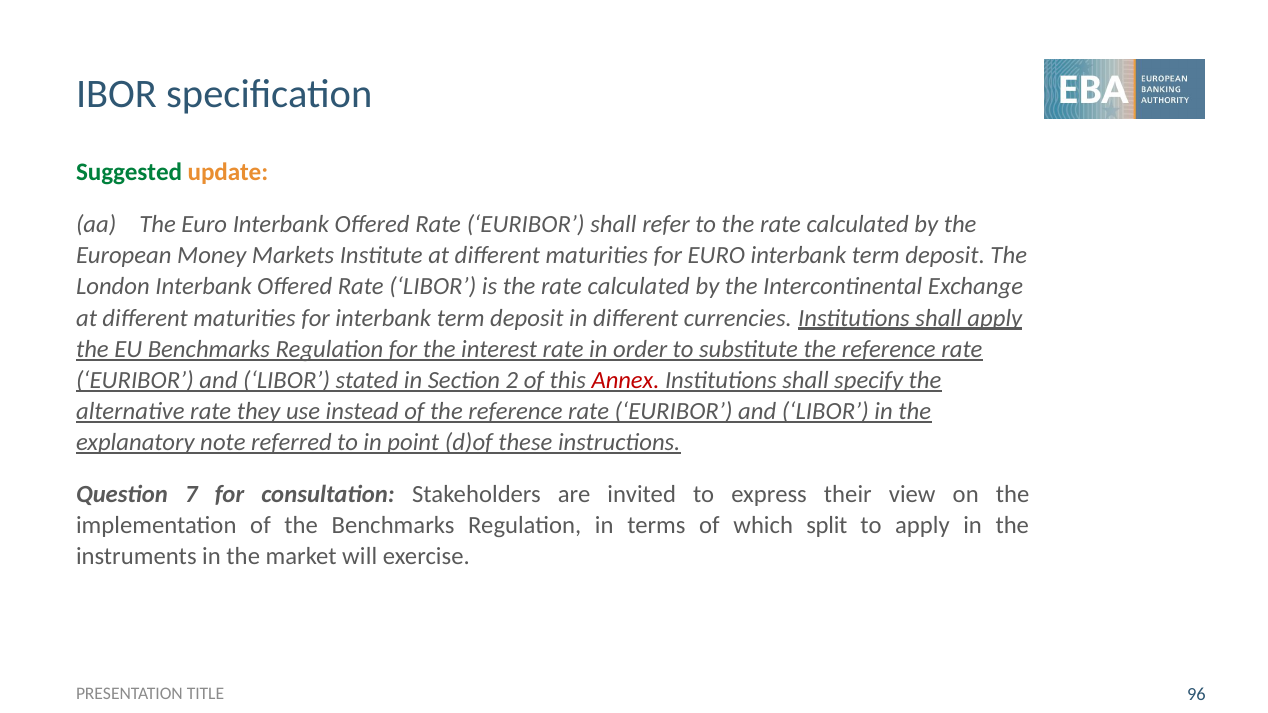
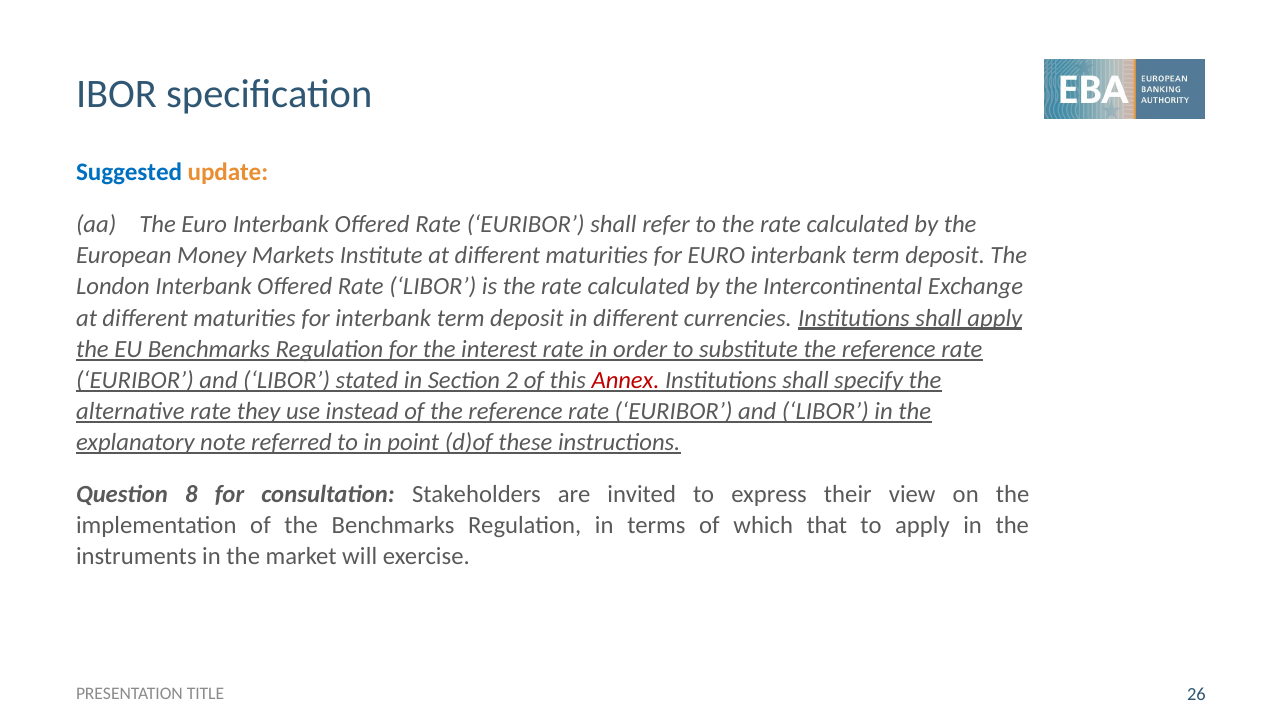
Suggested colour: green -> blue
7: 7 -> 8
split: split -> that
96: 96 -> 26
